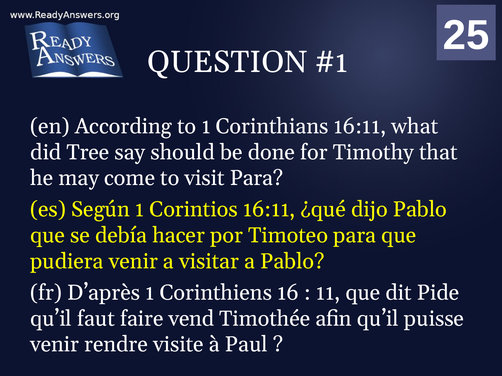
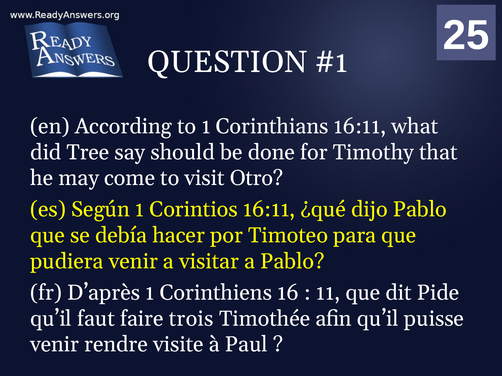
visit Para: Para -> Otro
vend: vend -> trois
